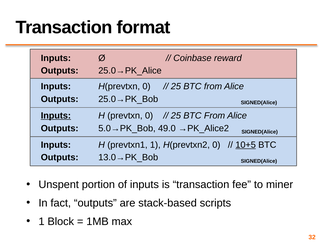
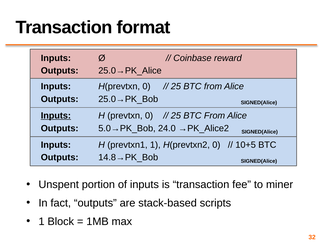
49.0: 49.0 -> 24.0
10+5 underline: present -> none
13.0→PK_Bob: 13.0→PK_Bob -> 14.8→PK_Bob
